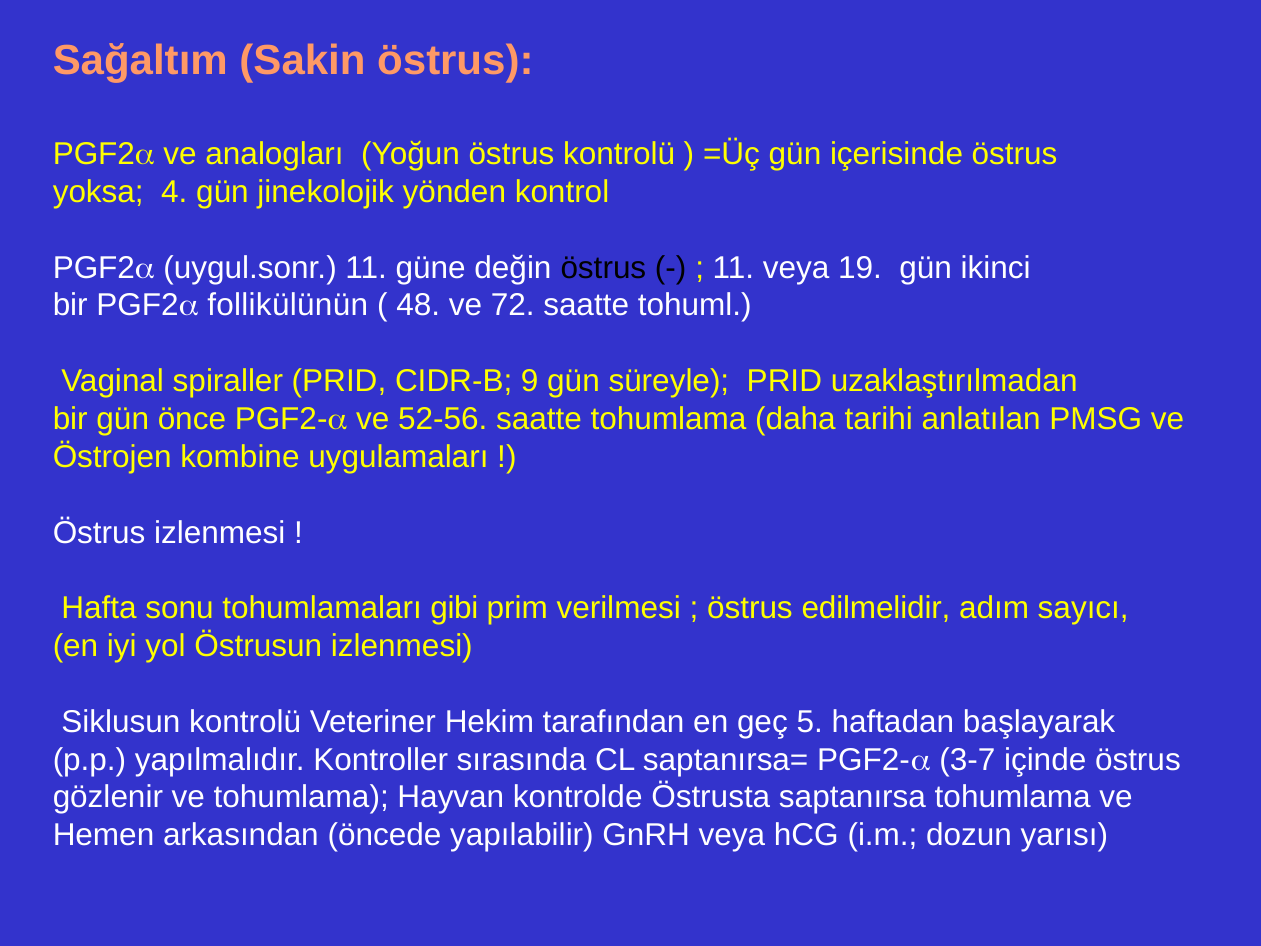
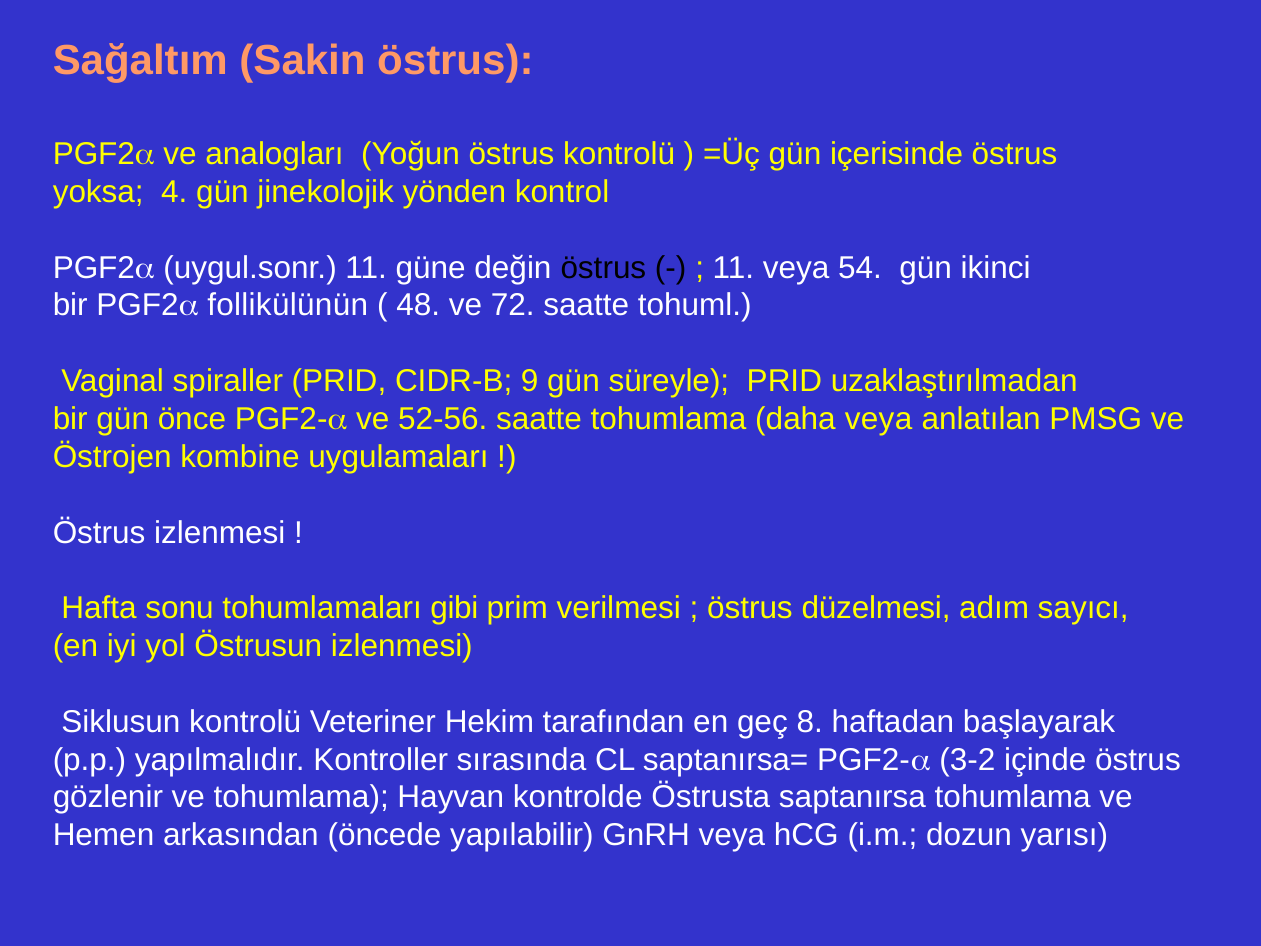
19: 19 -> 54
daha tarihi: tarihi -> veya
edilmelidir: edilmelidir -> düzelmesi
5: 5 -> 8
3-7: 3-7 -> 3-2
